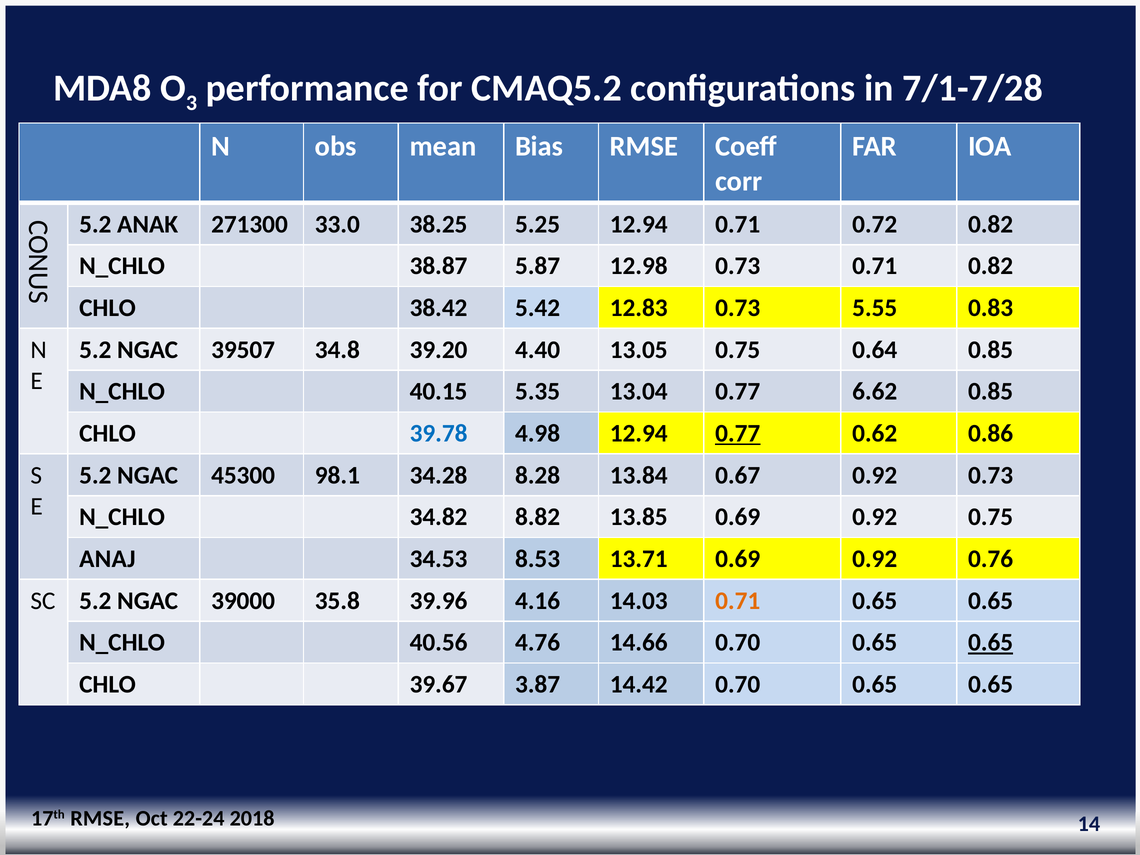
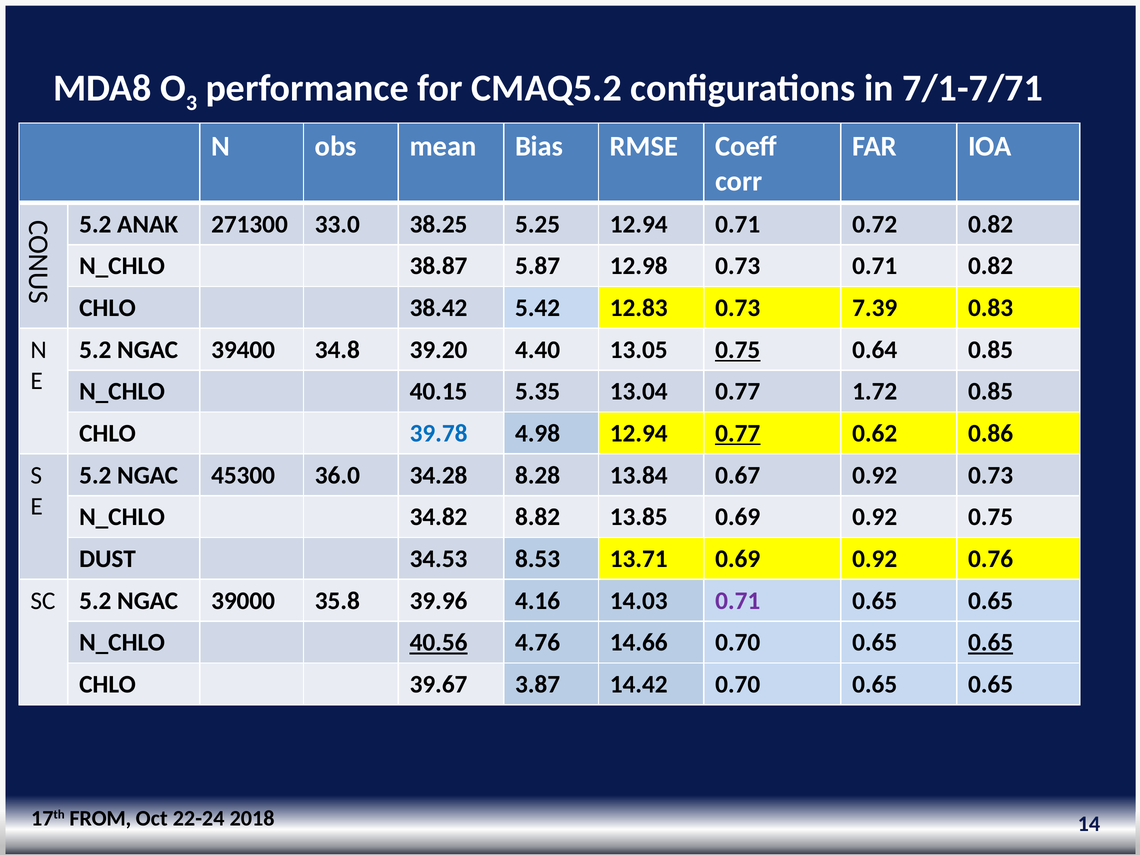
7/1-7/28: 7/1-7/28 -> 7/1-7/71
5.55: 5.55 -> 7.39
39507: 39507 -> 39400
0.75 at (738, 350) underline: none -> present
6.62: 6.62 -> 1.72
98.1: 98.1 -> 36.0
ANAJ: ANAJ -> DUST
0.71 at (738, 601) colour: orange -> purple
40.56 underline: none -> present
17th RMSE: RMSE -> FROM
